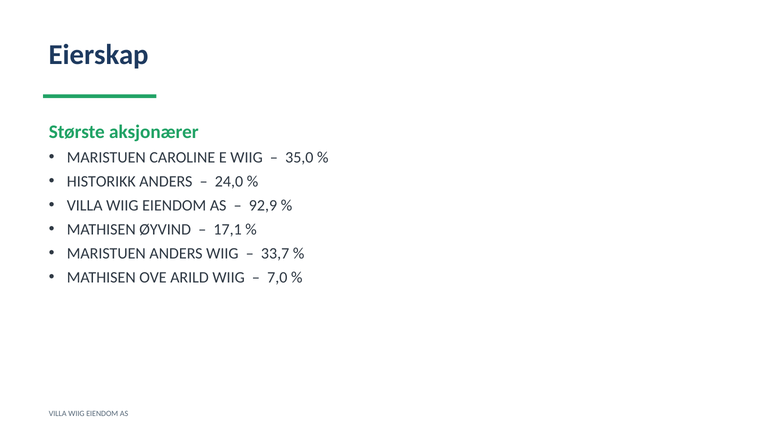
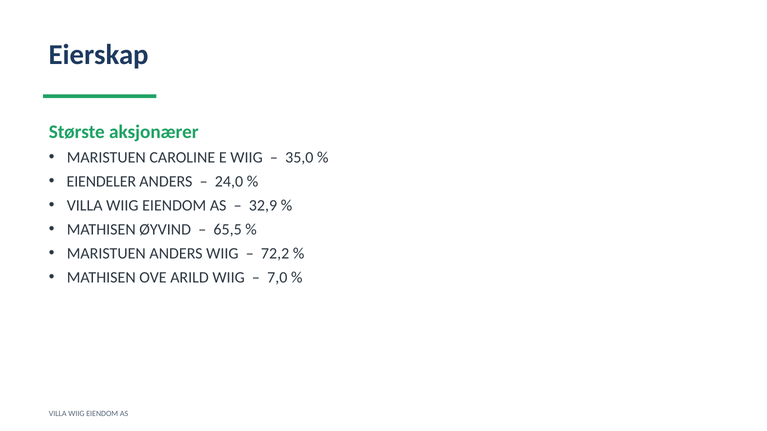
HISTORIKK: HISTORIKK -> EIENDELER
92,9: 92,9 -> 32,9
17,1: 17,1 -> 65,5
33,7: 33,7 -> 72,2
